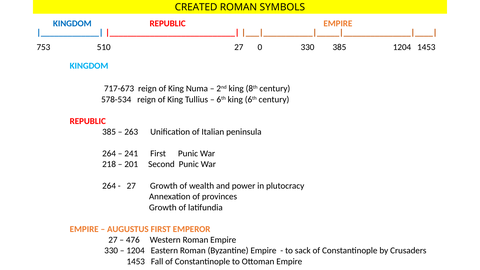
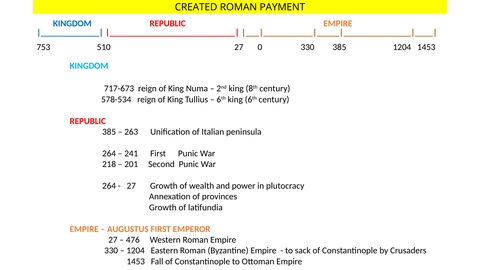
SYMBOLS: SYMBOLS -> PAYMENT
